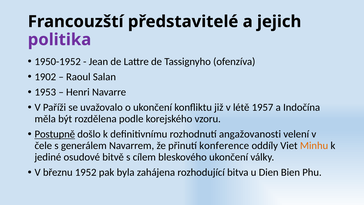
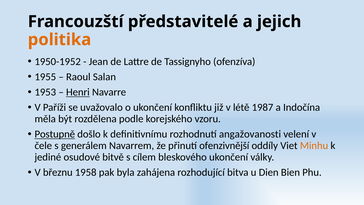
politika colour: purple -> orange
1902: 1902 -> 1955
Henri underline: none -> present
1957: 1957 -> 1987
konference: konference -> ofenzivnější
1952: 1952 -> 1958
